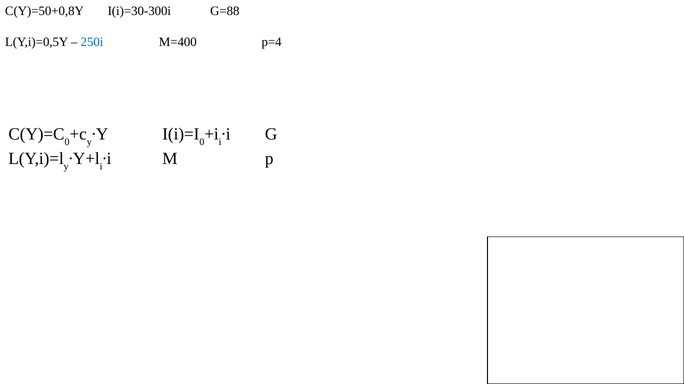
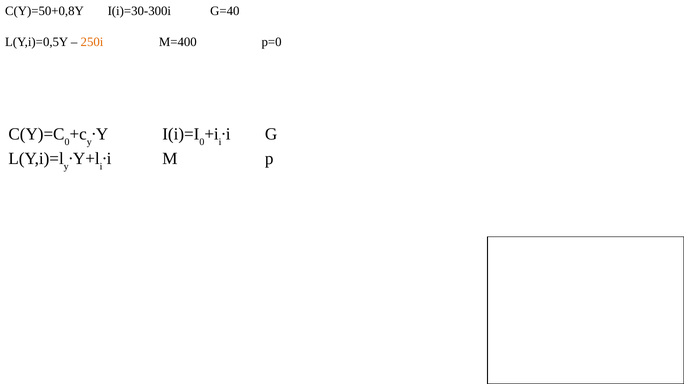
G=88: G=88 -> G=40
250i colour: blue -> orange
p=4: p=4 -> p=0
